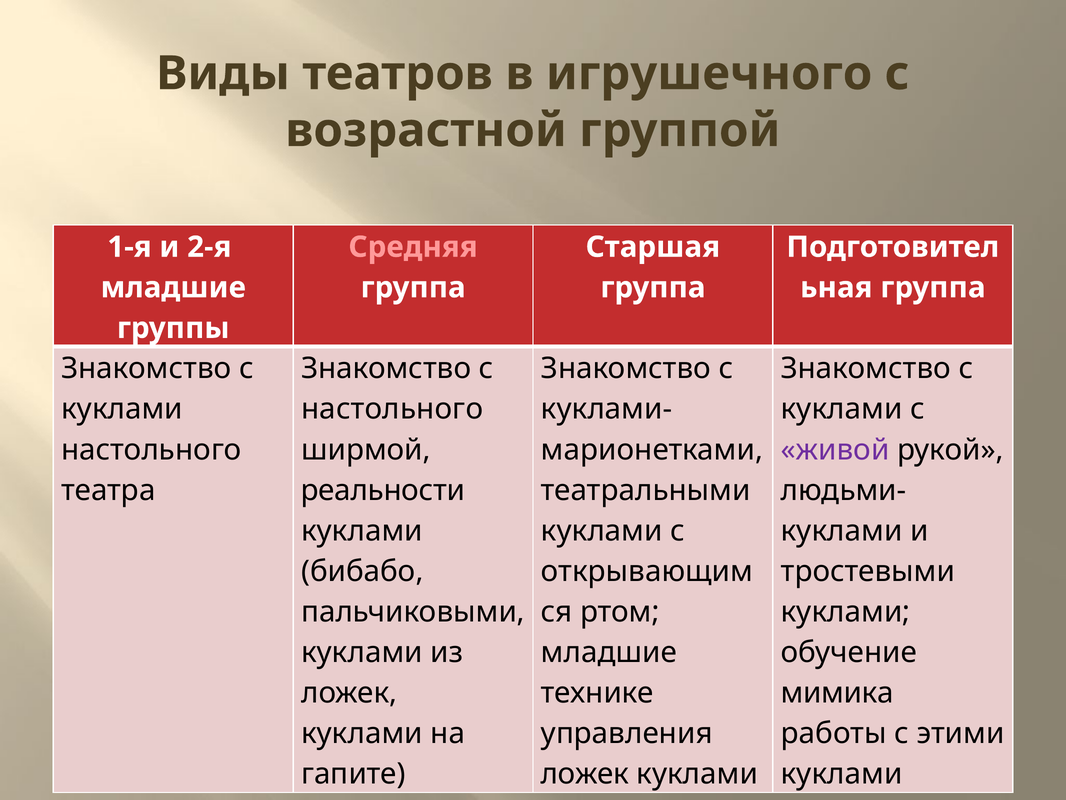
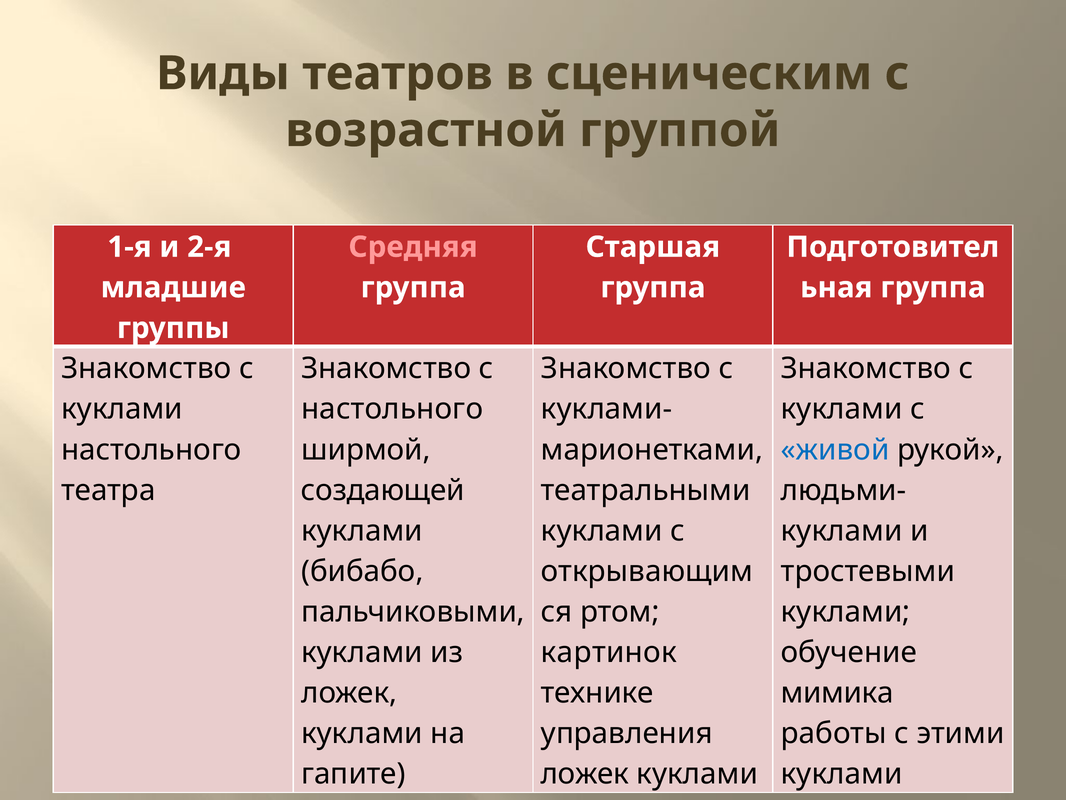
игрушечного: игрушечного -> сценическим
живой colour: purple -> blue
реальности: реальности -> создающей
младшие at (609, 652): младшие -> картинок
